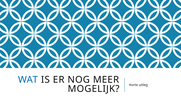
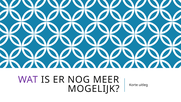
WAT colour: blue -> purple
